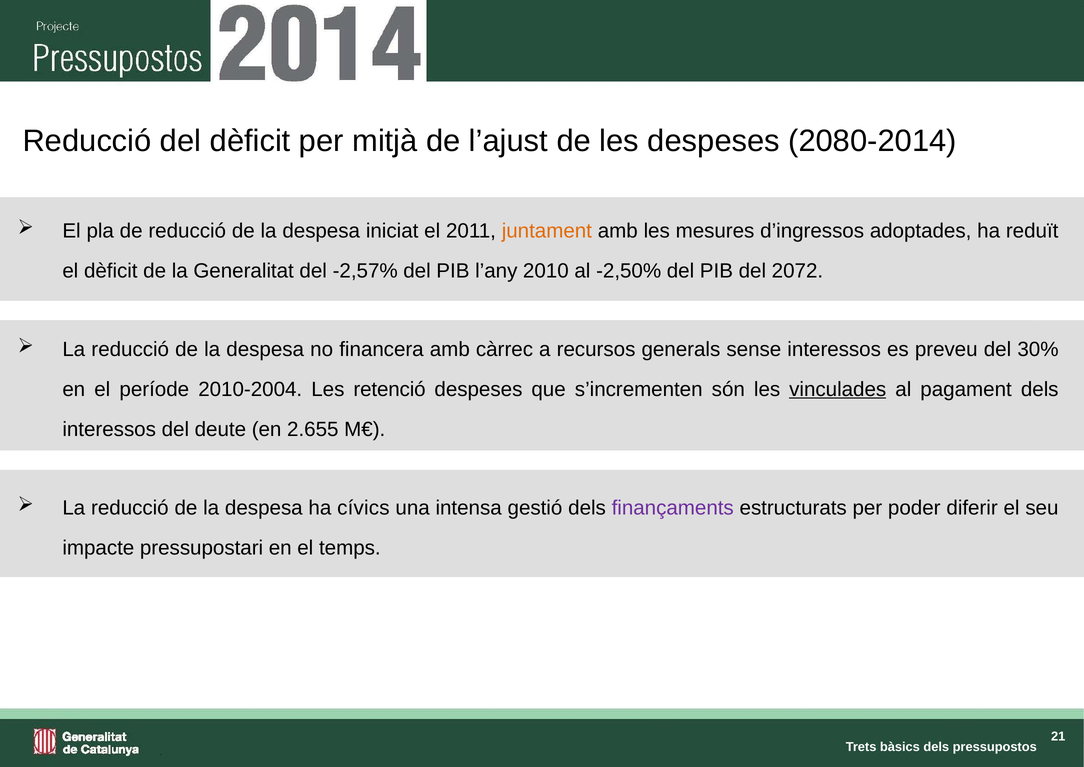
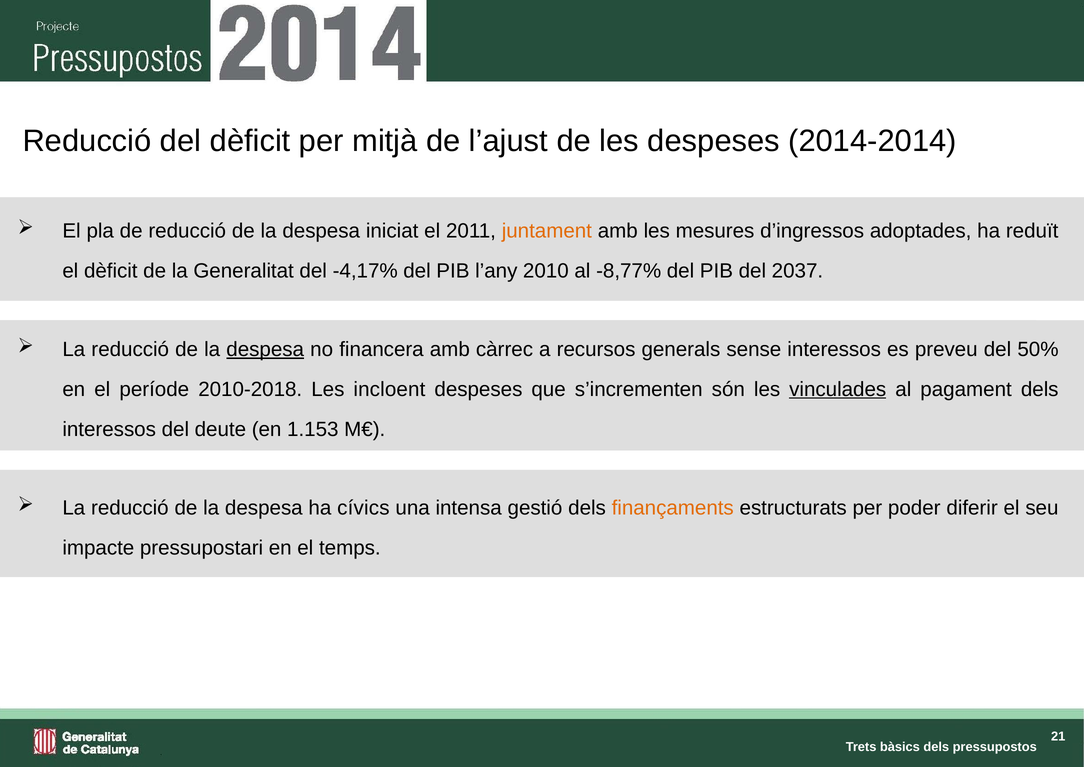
2080-2014: 2080-2014 -> 2014-2014
-2,57%: -2,57% -> -4,17%
-2,50%: -2,50% -> -8,77%
2072: 2072 -> 2037
despesa at (265, 349) underline: none -> present
30%: 30% -> 50%
2010-2004: 2010-2004 -> 2010-2018
retenció: retenció -> incloent
2.655: 2.655 -> 1.153
finançaments colour: purple -> orange
